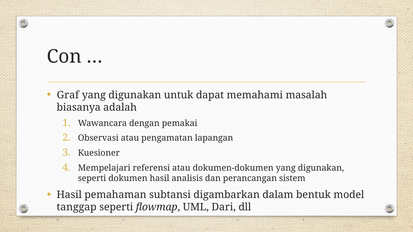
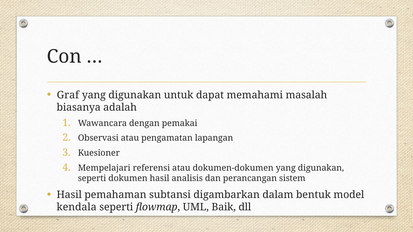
tanggap: tanggap -> kendala
Dari: Dari -> Baik
